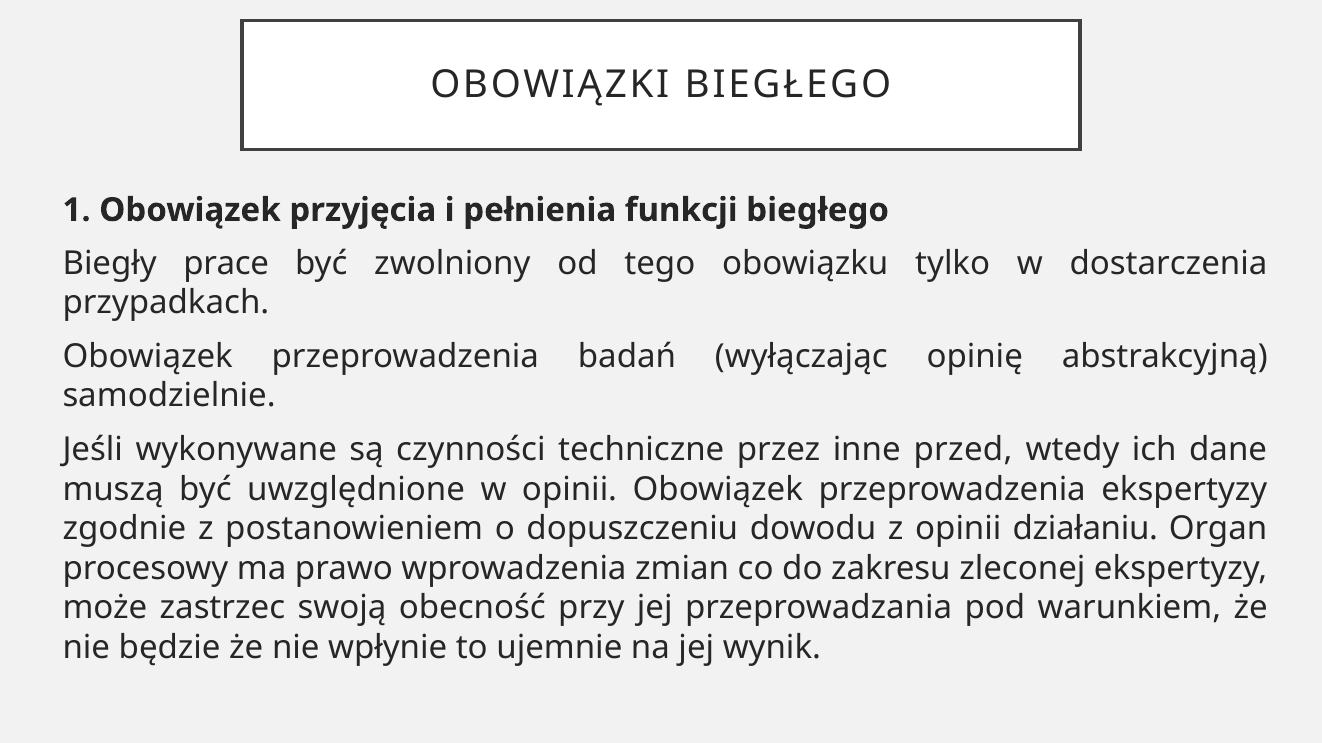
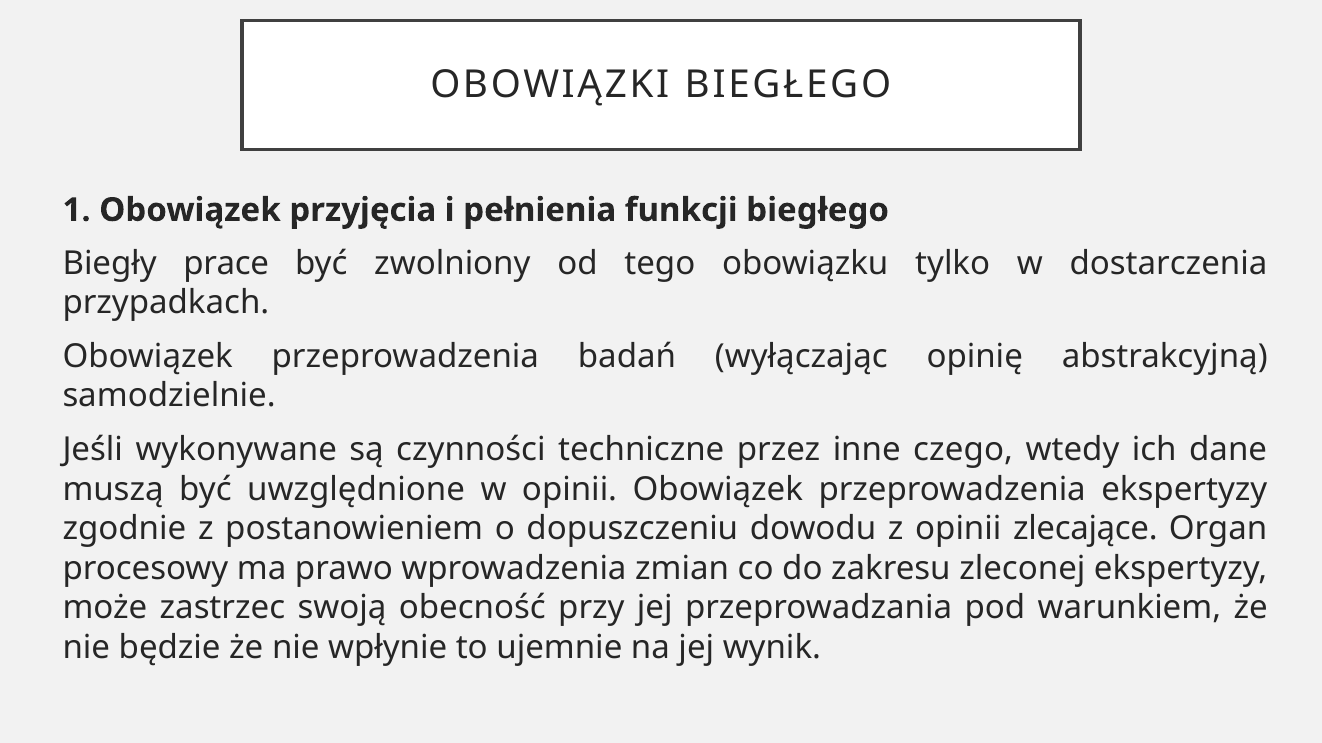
przed: przed -> czego
działaniu: działaniu -> zlecające
